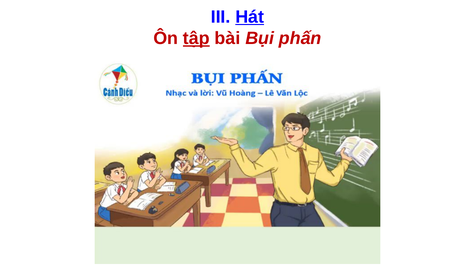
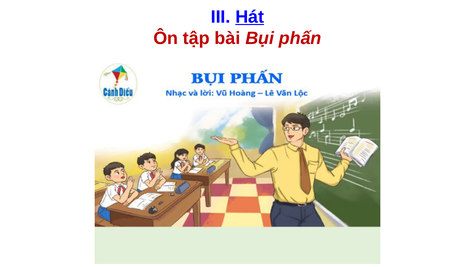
tập underline: present -> none
